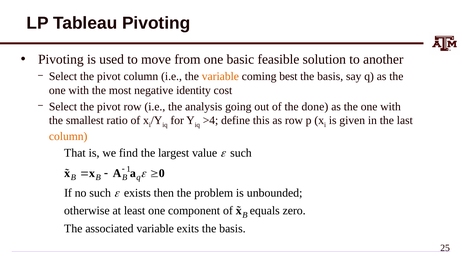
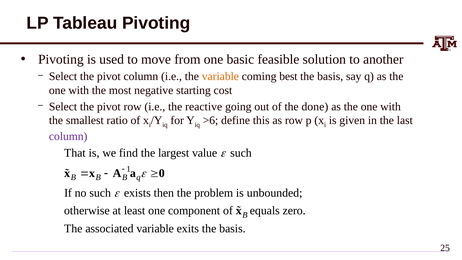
identity: identity -> starting
analysis: analysis -> reactive
>4: >4 -> >6
column at (68, 136) colour: orange -> purple
